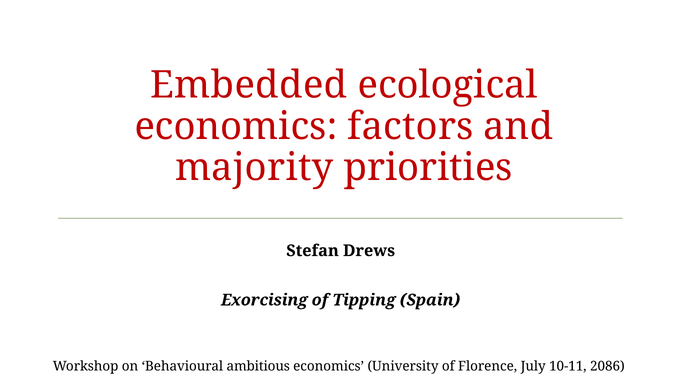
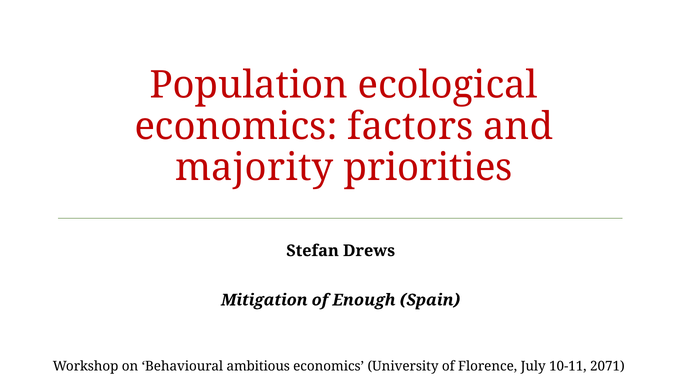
Embedded: Embedded -> Population
Exorcising: Exorcising -> Mitigation
Tipping: Tipping -> Enough
2086: 2086 -> 2071
